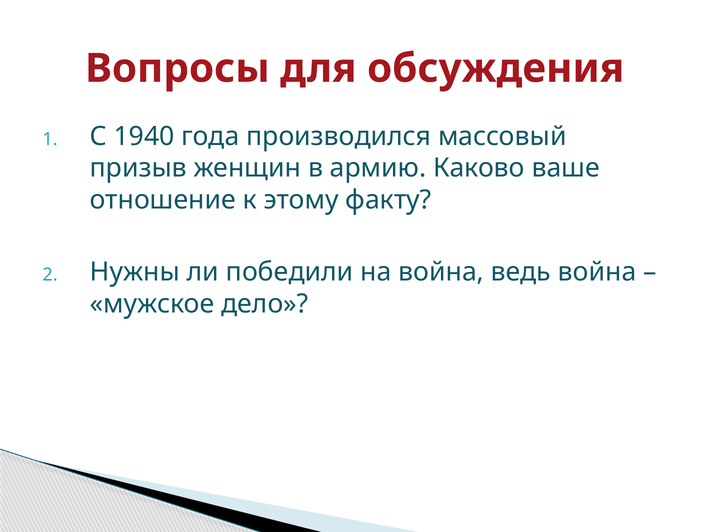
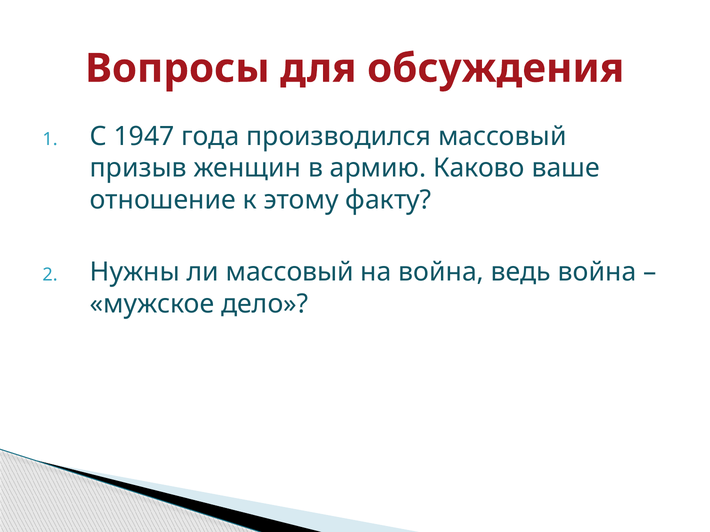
1940: 1940 -> 1947
ли победили: победили -> массовый
